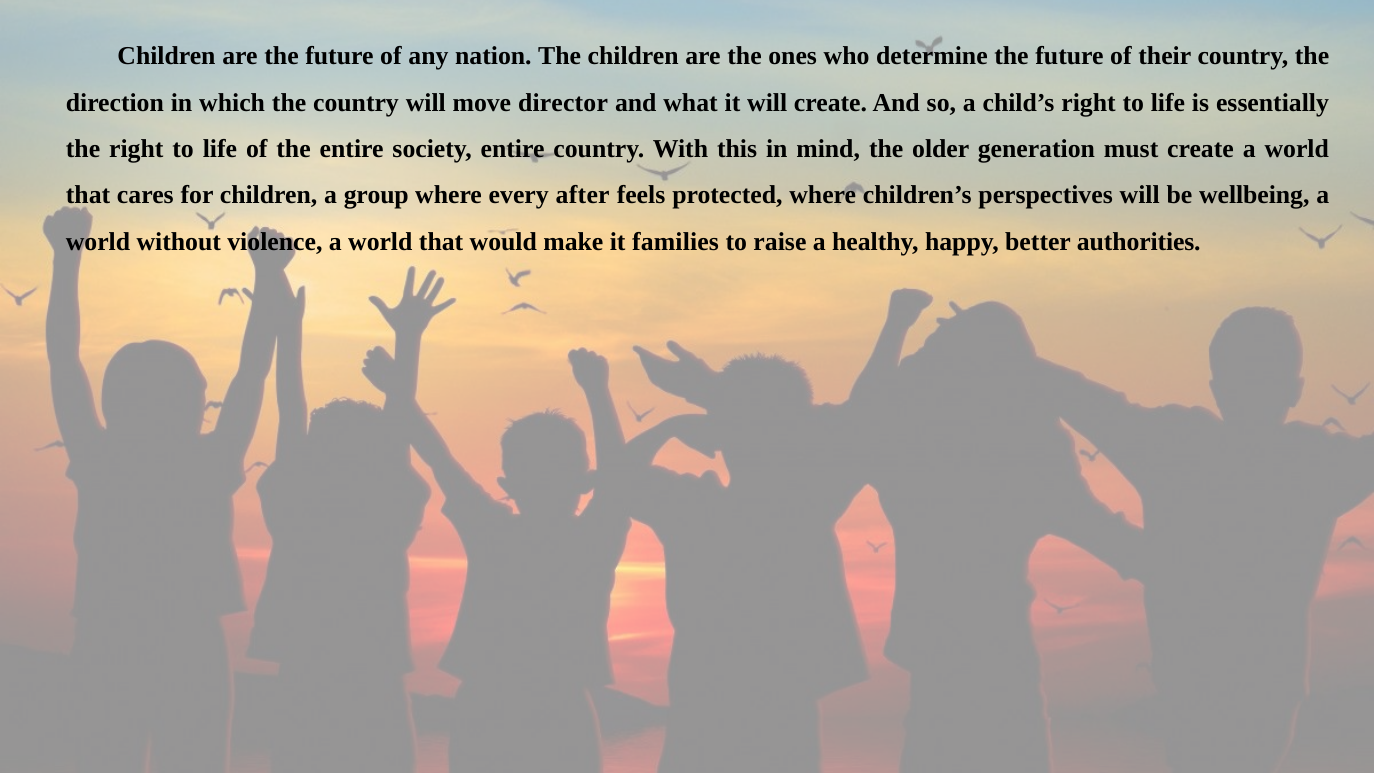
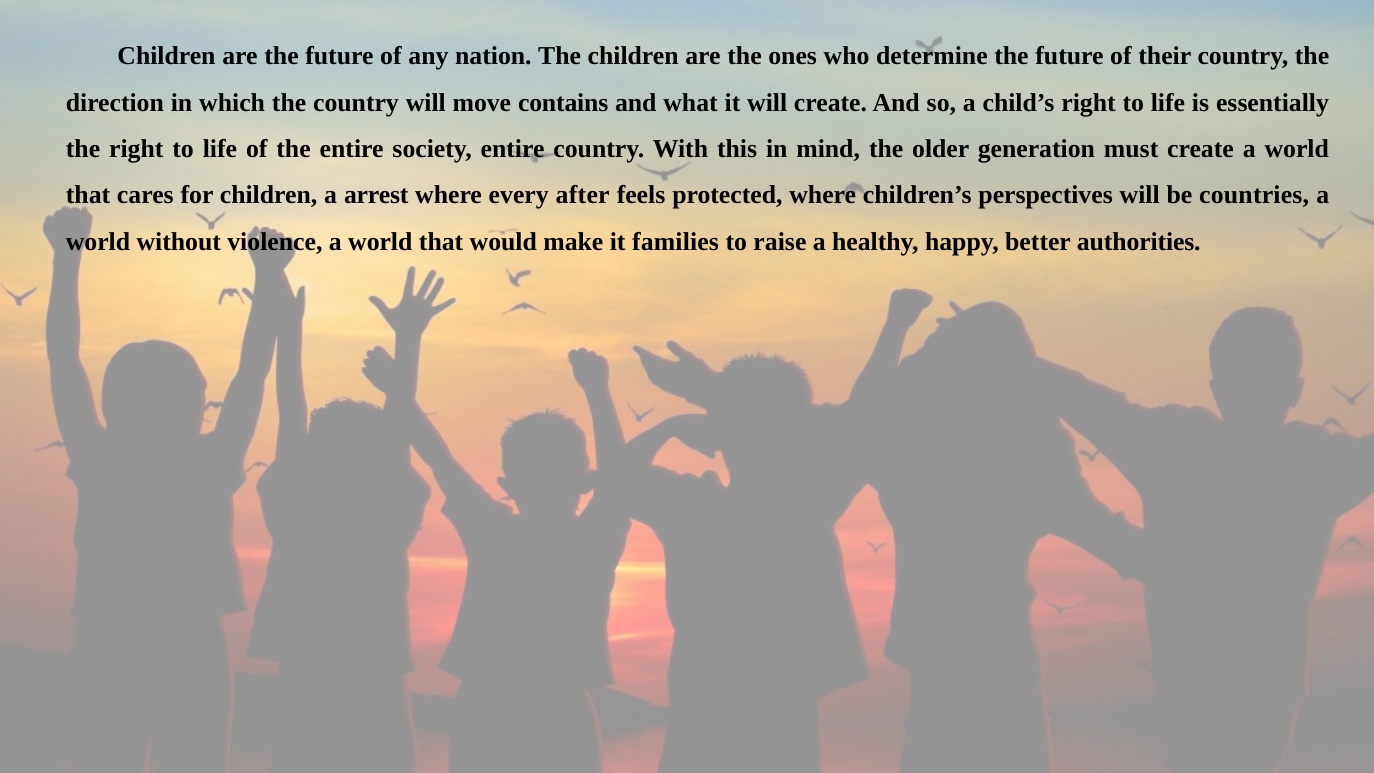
director: director -> contains
group: group -> arrest
wellbeing: wellbeing -> countries
